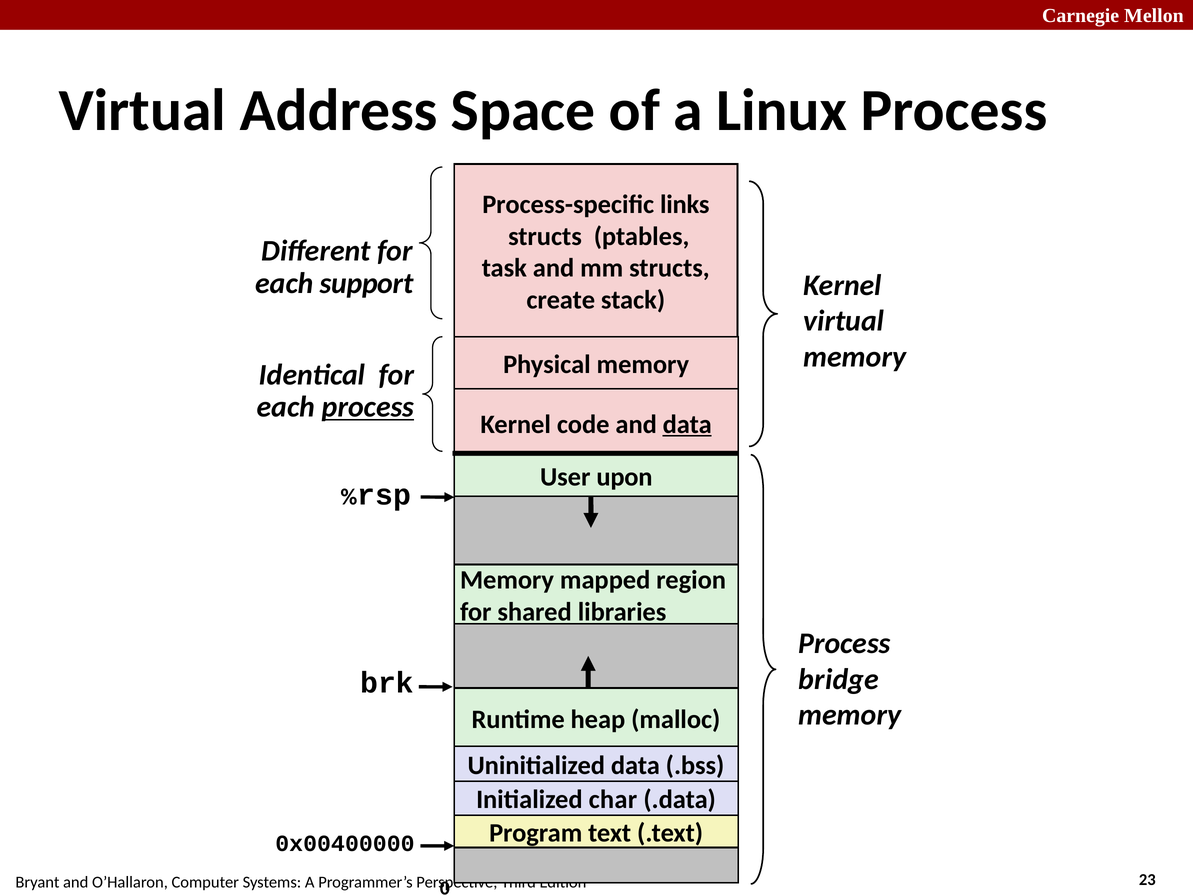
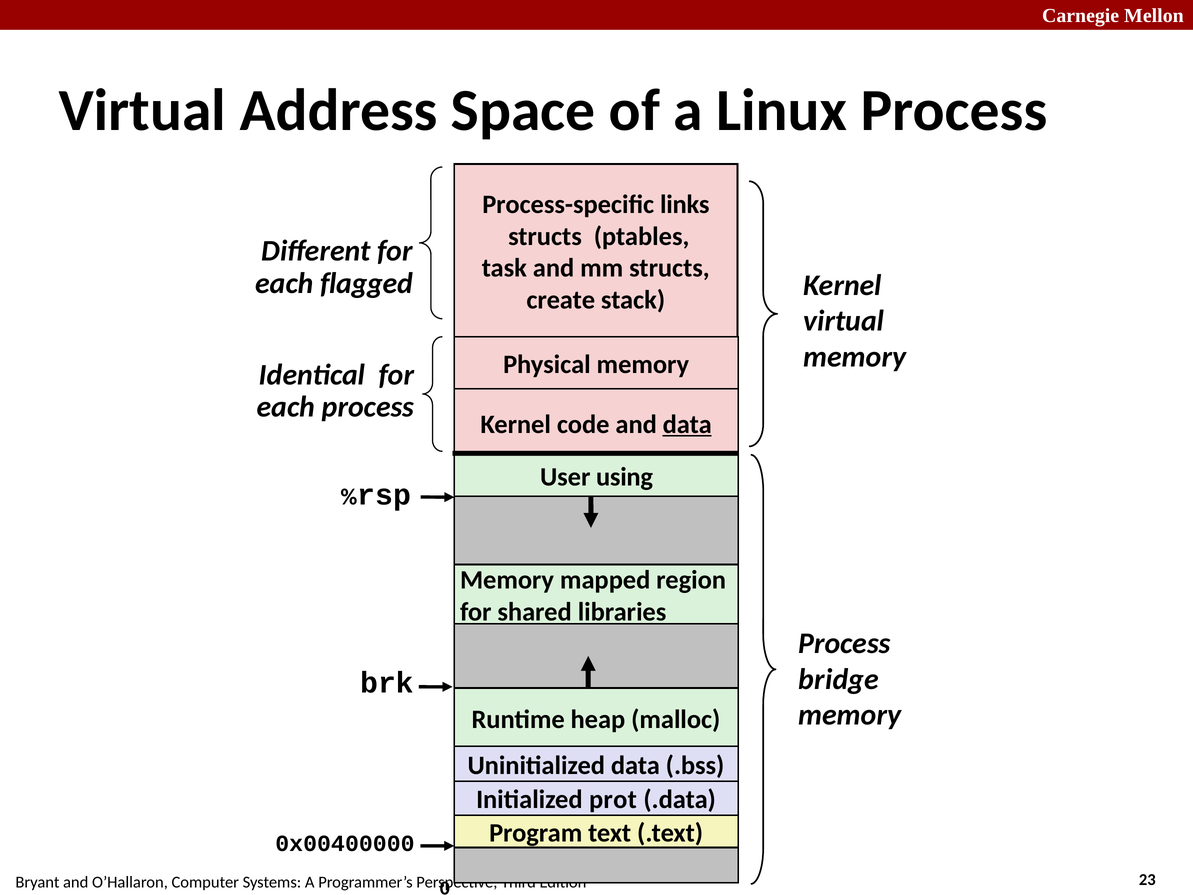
support: support -> flagged
process at (368, 407) underline: present -> none
upon: upon -> using
char: char -> prot
